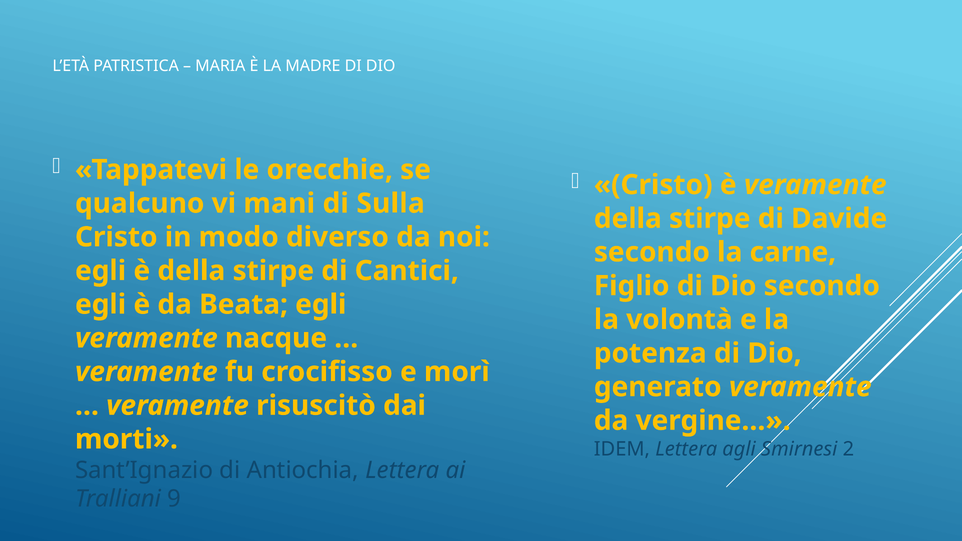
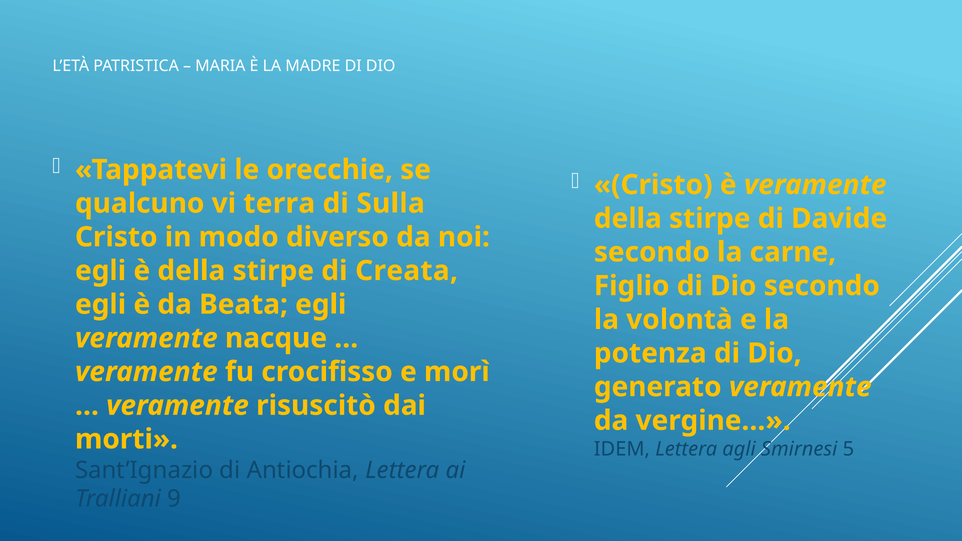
mani: mani -> terra
Cantici: Cantici -> Creata
2: 2 -> 5
